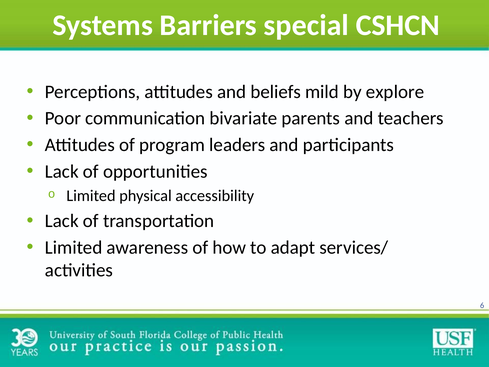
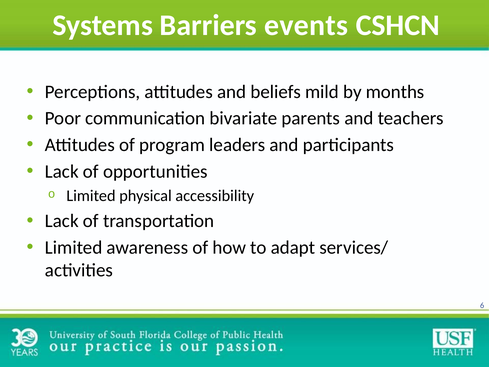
special: special -> events
explore: explore -> months
